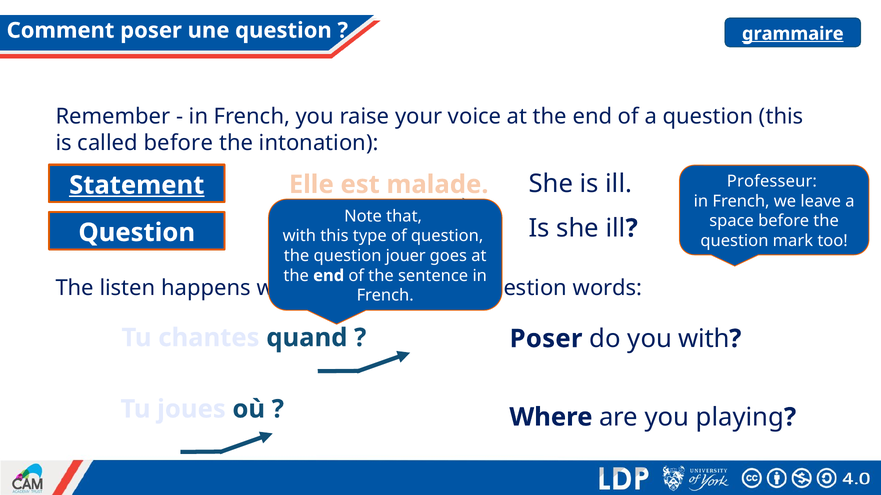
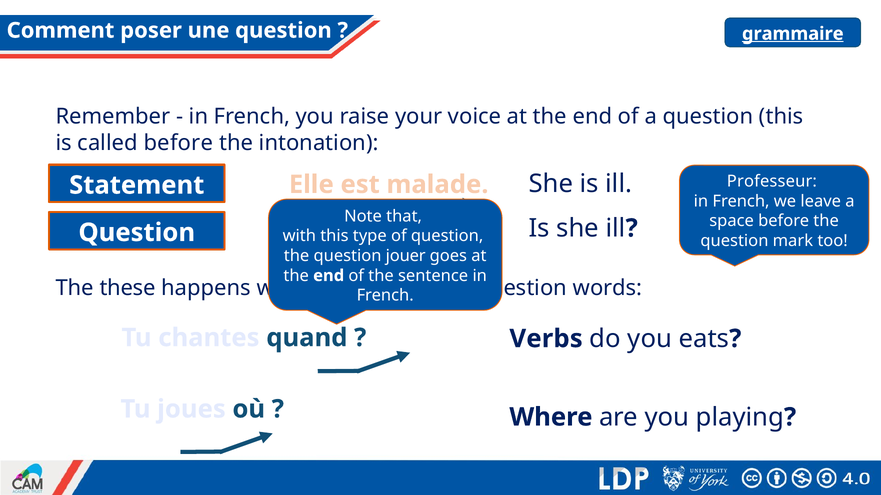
Statement underline: present -> none
listen: listen -> these
Poser at (546, 339): Poser -> Verbs
you with: with -> eats
